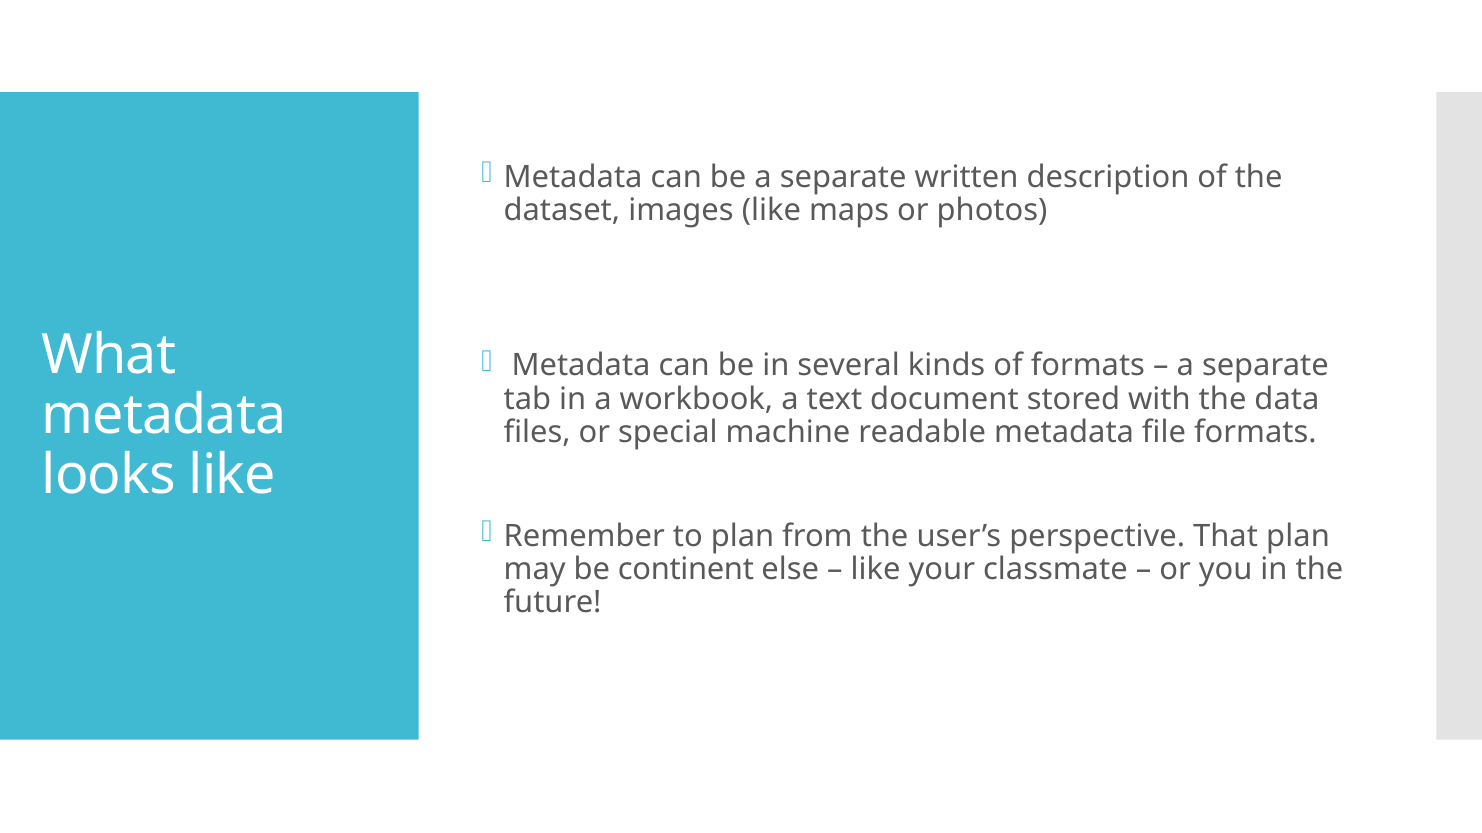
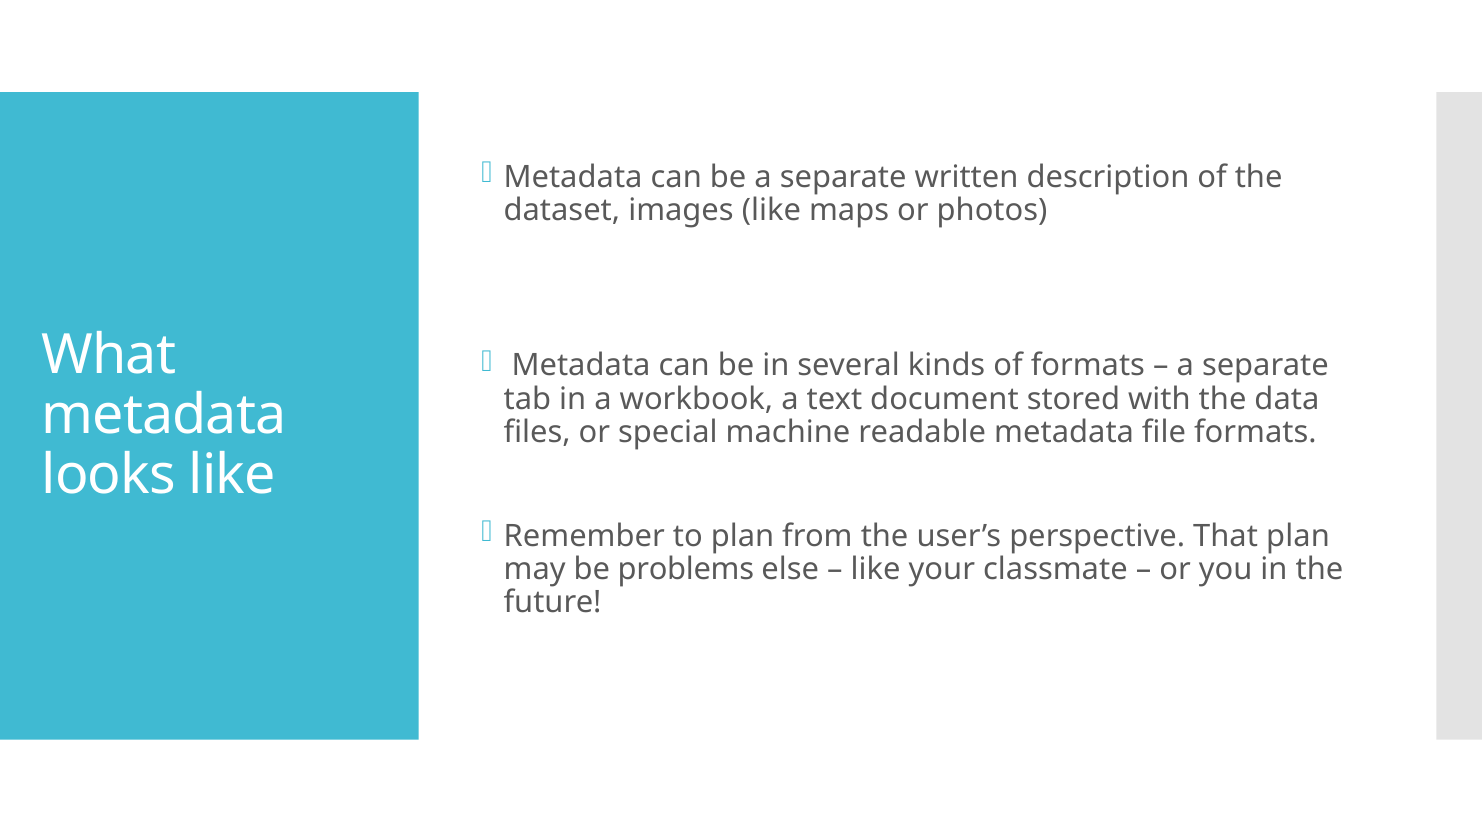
continent: continent -> problems
